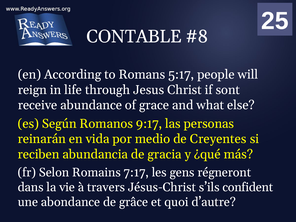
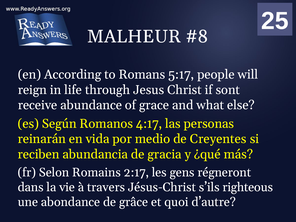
CONTABLE: CONTABLE -> MALHEUR
9:17: 9:17 -> 4:17
7:17: 7:17 -> 2:17
confident: confident -> righteous
